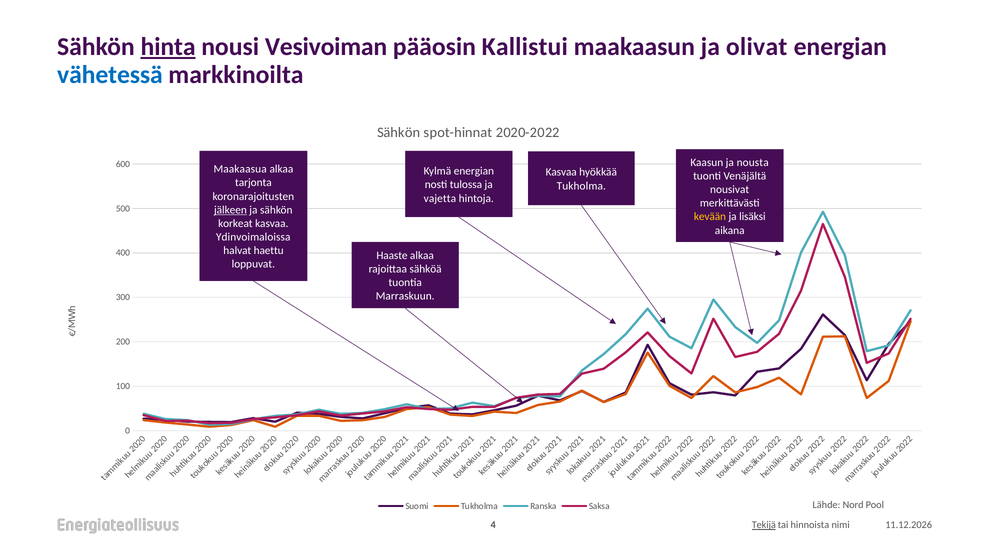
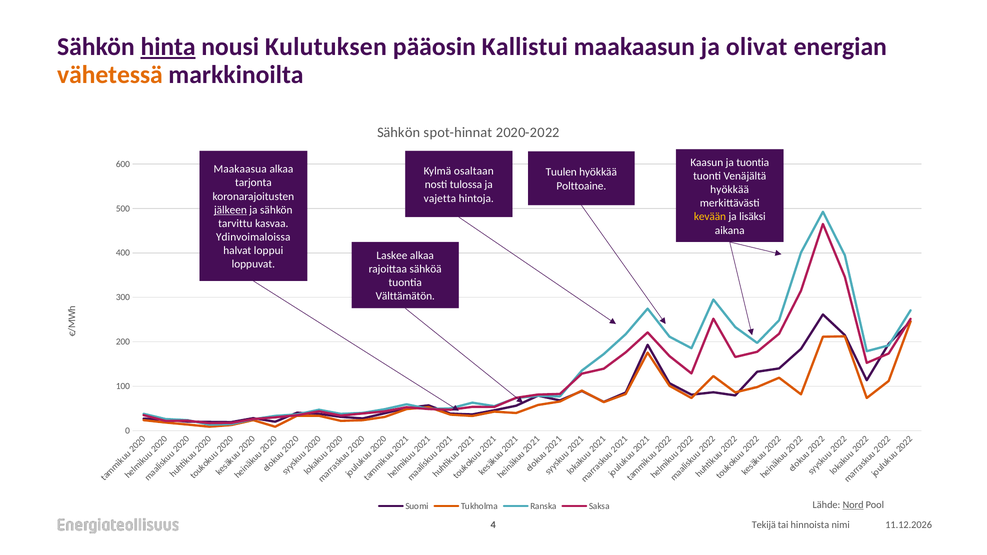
Vesivoiman: Vesivoiman -> Kulutuksen
vähetessä colour: blue -> orange
ja nousta: nousta -> tuontia
Kylmä energian: energian -> osaltaan
Kasvaa at (561, 172): Kasvaa -> Tuulen
Tukholma at (581, 186): Tukholma -> Polttoaine
nousivat at (730, 190): nousivat -> hyökkää
korkeat: korkeat -> tarvittu
haettu: haettu -> loppui
Haaste: Haaste -> Laskee
Marraskuun: Marraskuun -> Välttämätön
Nord underline: none -> present
Tekijä underline: present -> none
